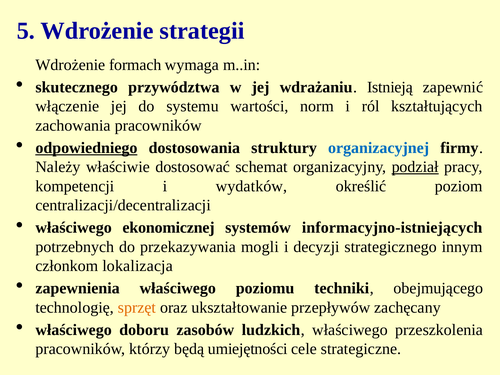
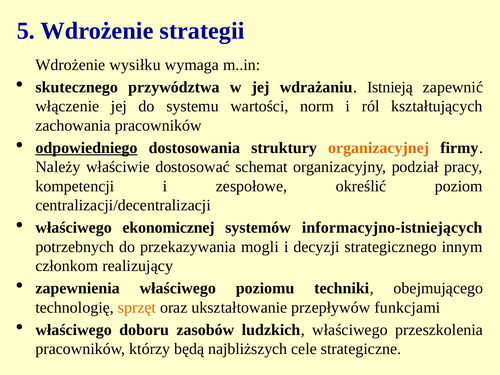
formach: formach -> wysiłku
organizacyjnej colour: blue -> orange
podział underline: present -> none
wydatków: wydatków -> zespołowe
lokalizacja: lokalizacja -> realizujący
zachęcany: zachęcany -> funkcjami
umiejętności: umiejętności -> najbliższych
